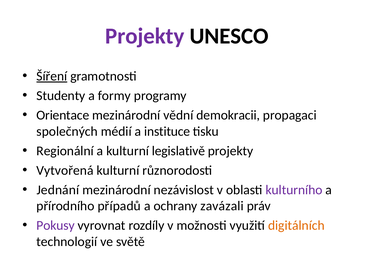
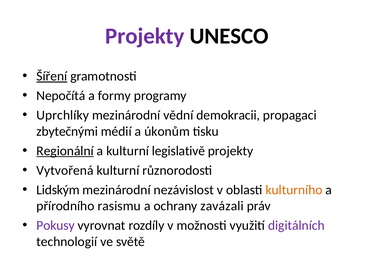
Studenty: Studenty -> Nepočítá
Orientace: Orientace -> Uprchlíky
společných: společných -> zbytečnými
instituce: instituce -> úkonům
Regionální underline: none -> present
Jednání: Jednání -> Lidským
kulturního colour: purple -> orange
případů: případů -> rasismu
digitálních colour: orange -> purple
